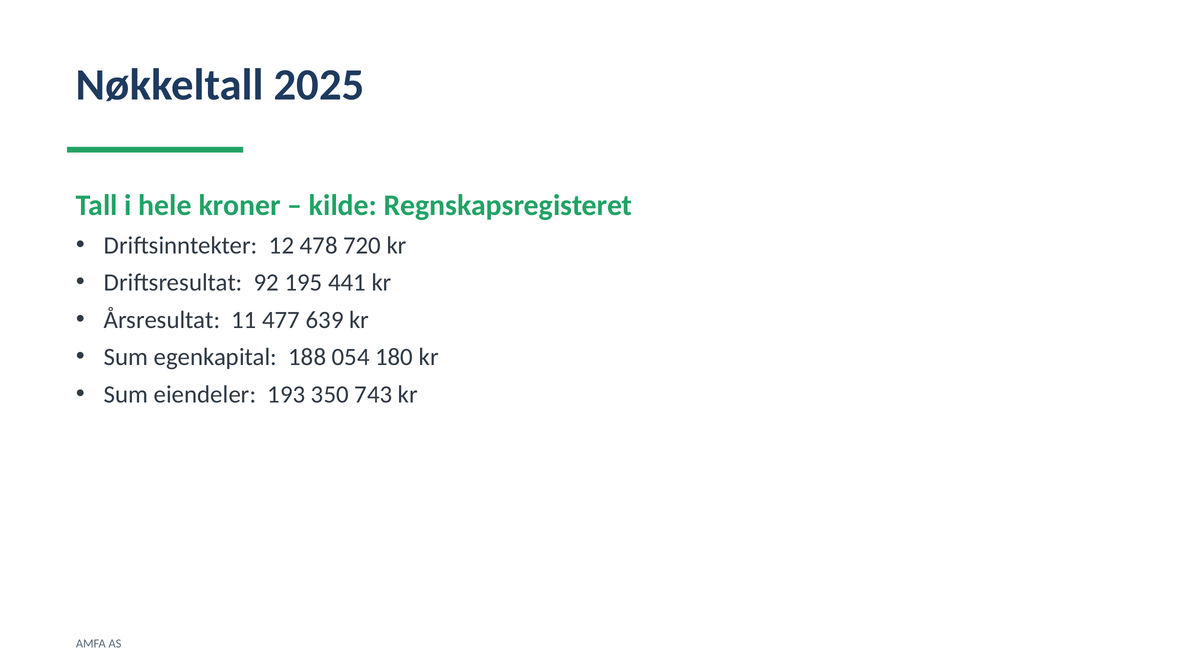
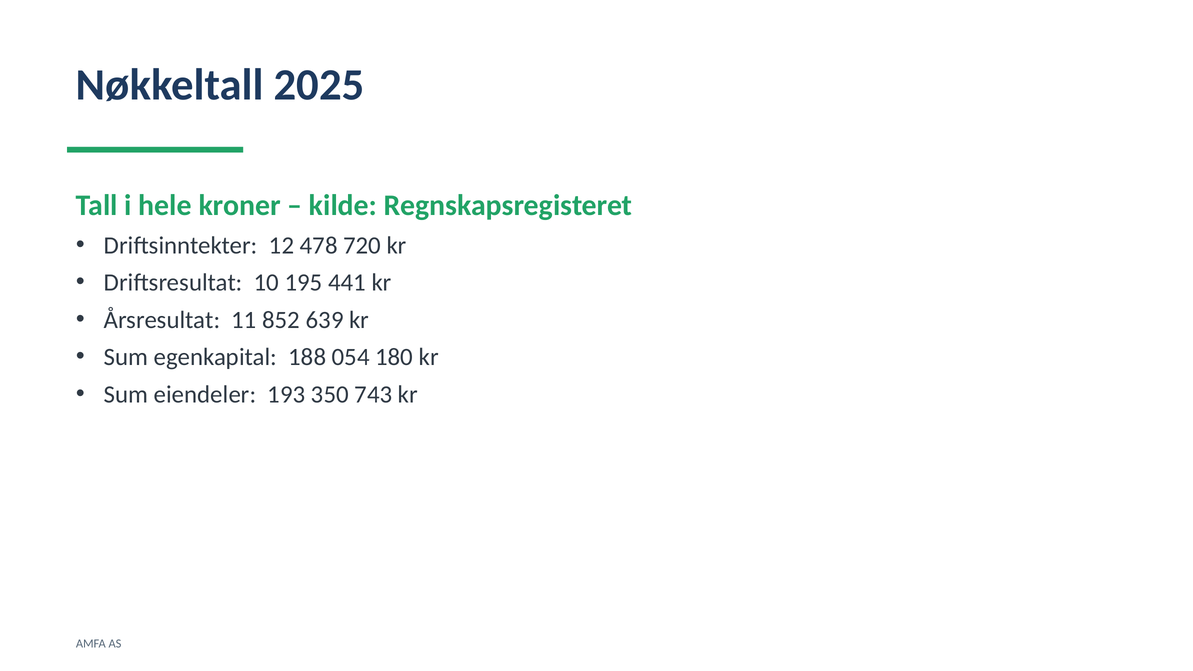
92: 92 -> 10
477: 477 -> 852
